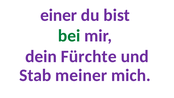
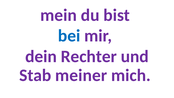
einer: einer -> mein
bei colour: green -> blue
Fürchte: Fürchte -> Rechter
